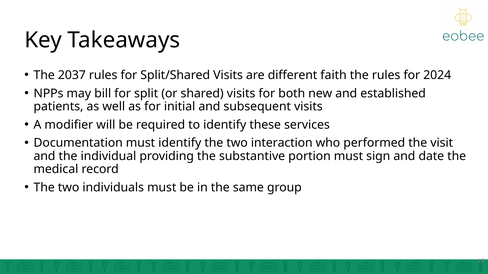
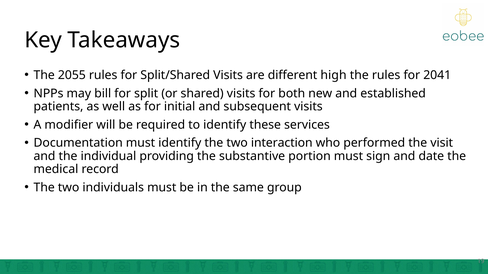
2037: 2037 -> 2055
faith: faith -> high
2024: 2024 -> 2041
